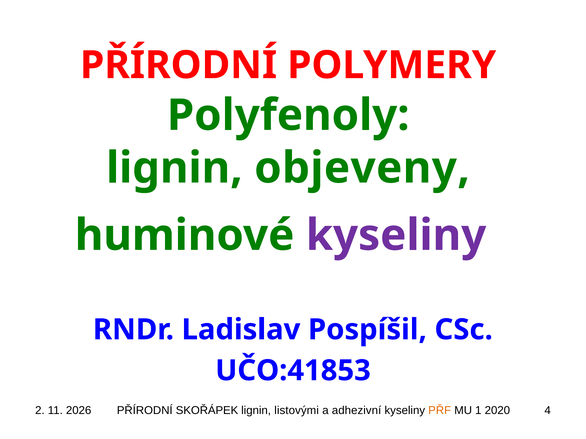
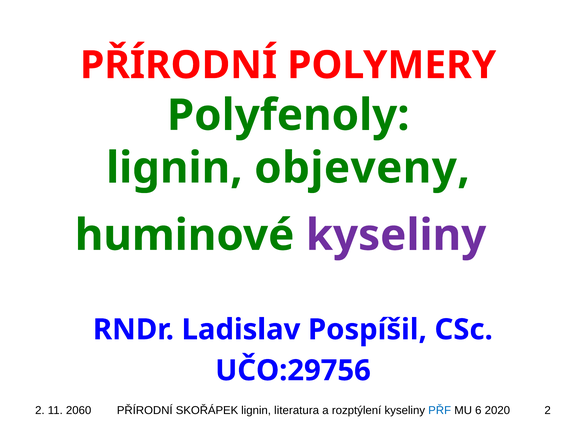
UČO:41853: UČO:41853 -> UČO:29756
2026: 2026 -> 2060
listovými: listovými -> literatura
adhezivní: adhezivní -> rozptýlení
PŘF colour: orange -> blue
1: 1 -> 6
2020 4: 4 -> 2
